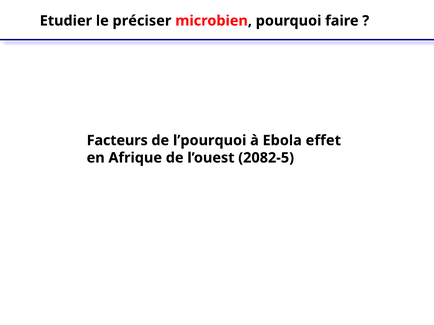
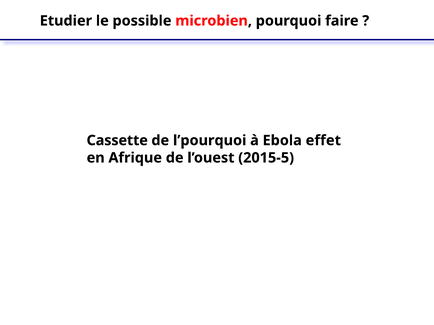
préciser: préciser -> possible
Facteurs: Facteurs -> Cassette
2082-5: 2082-5 -> 2015-5
